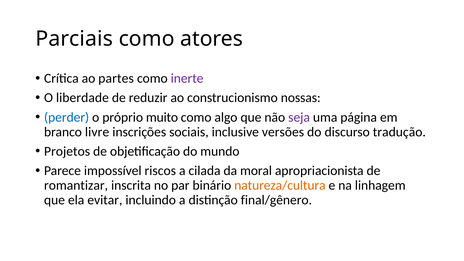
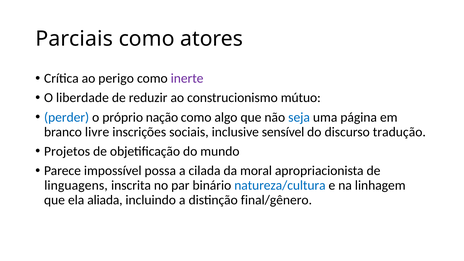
partes: partes -> perigo
nossas: nossas -> mútuo
muito: muito -> nação
seja colour: purple -> blue
versões: versões -> sensível
riscos: riscos -> possa
romantizar: romantizar -> linguagens
natureza/cultura colour: orange -> blue
evitar: evitar -> aliada
